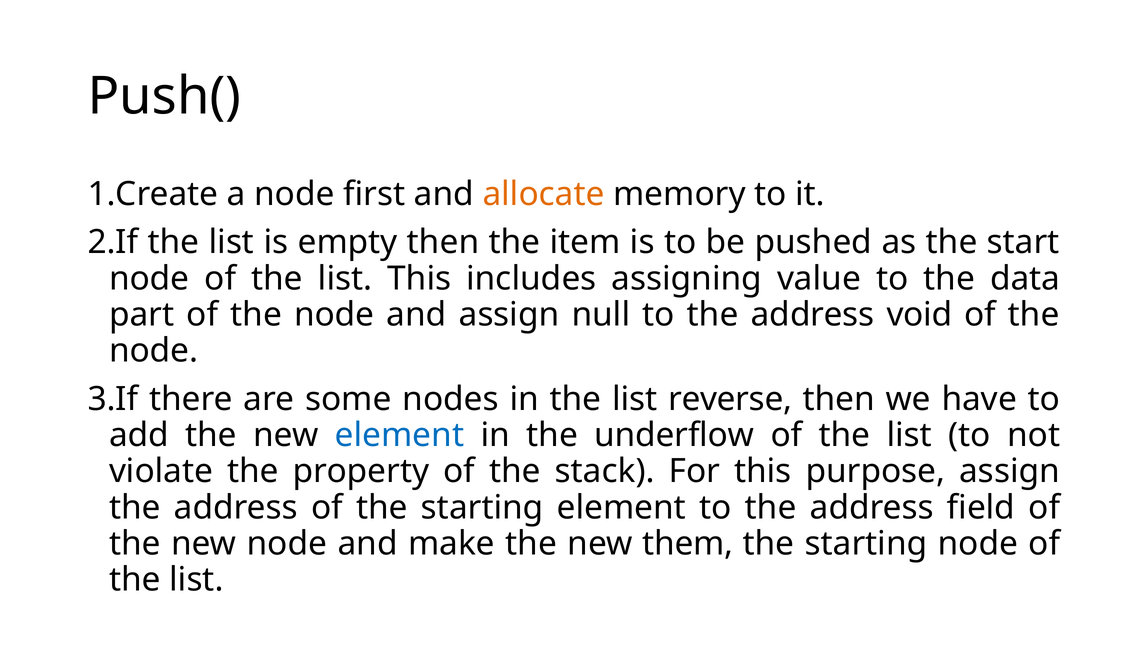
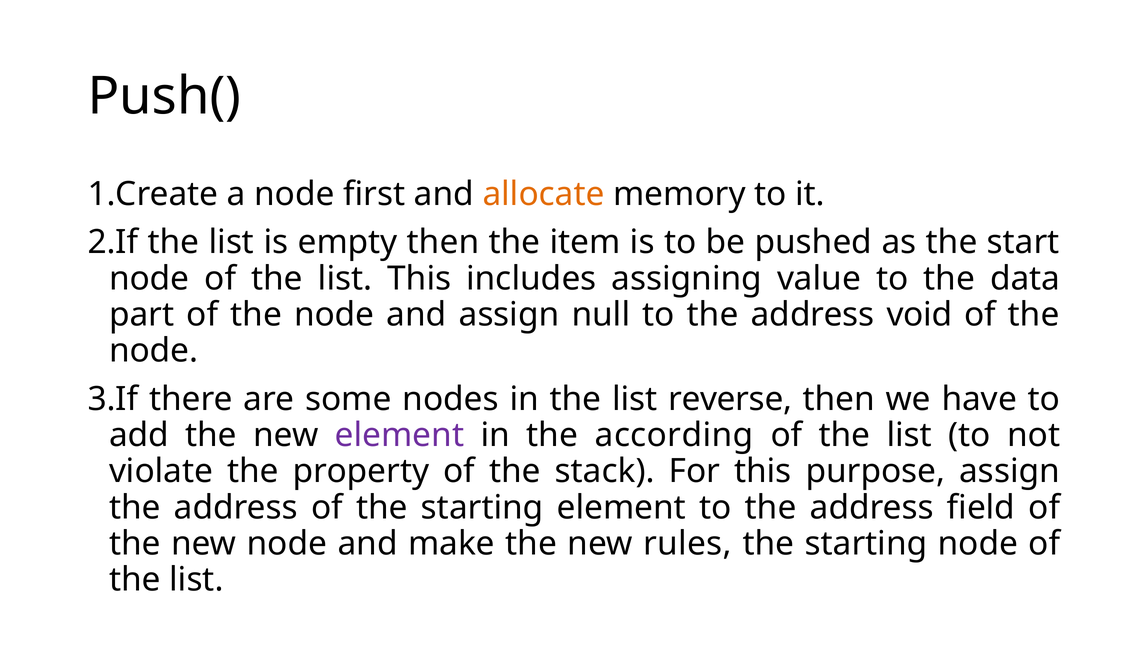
element at (399, 435) colour: blue -> purple
underflow: underflow -> according
them: them -> rules
